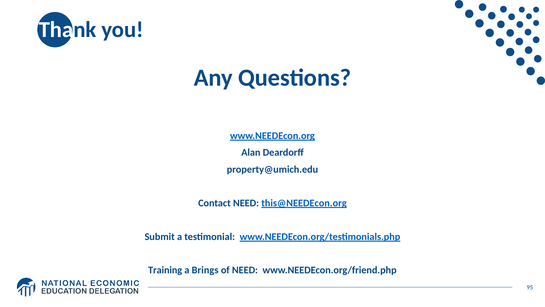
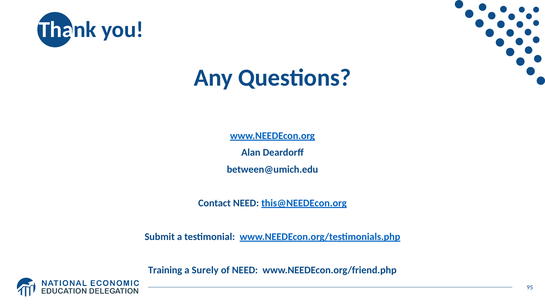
property@umich.edu: property@umich.edu -> between@umich.edu
Brings: Brings -> Surely
